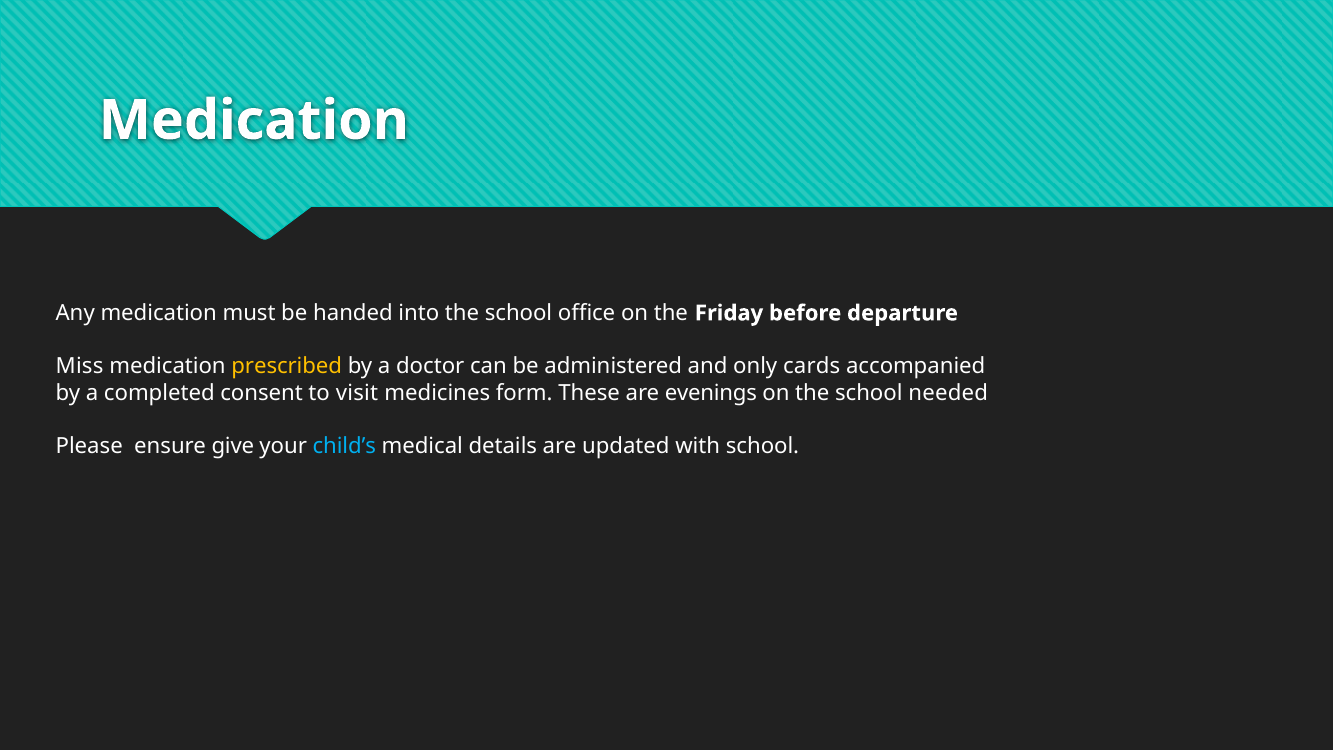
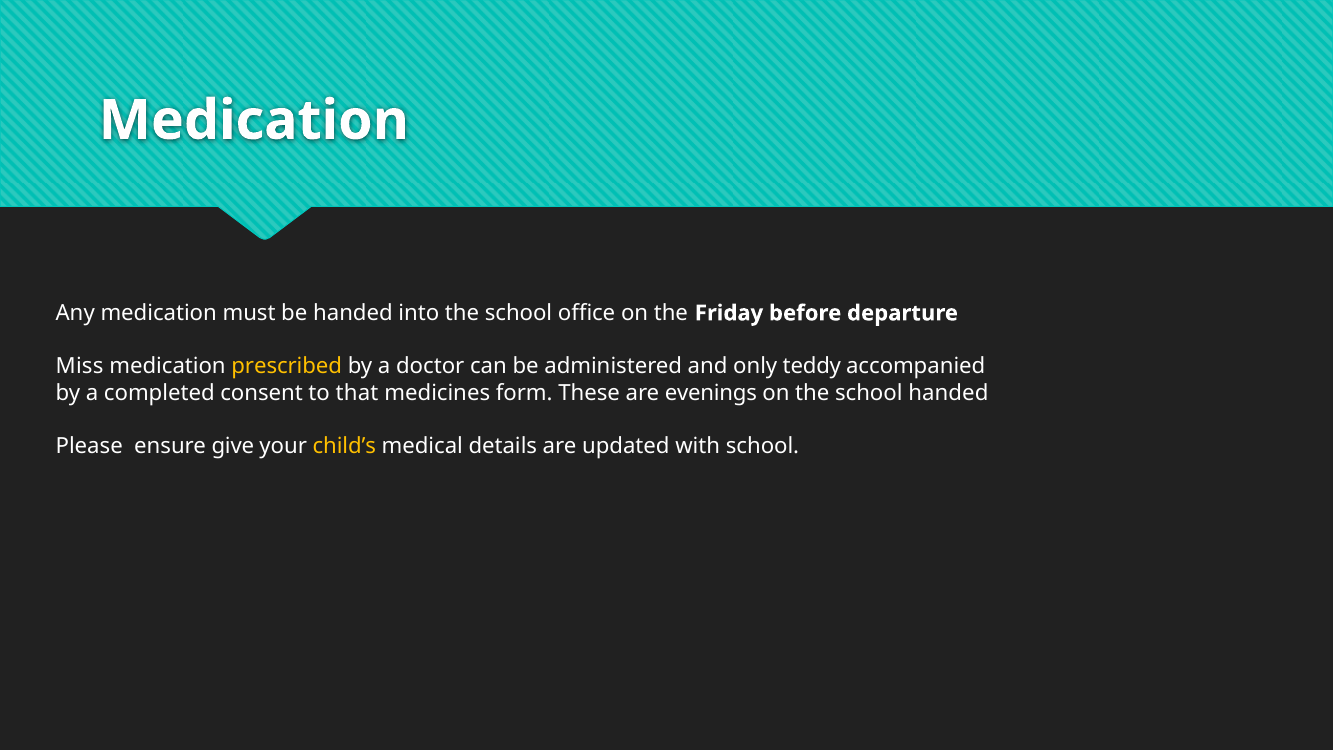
cards: cards -> teddy
visit: visit -> that
school needed: needed -> handed
child’s colour: light blue -> yellow
